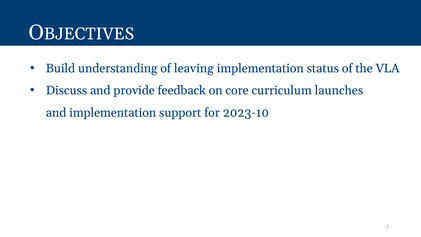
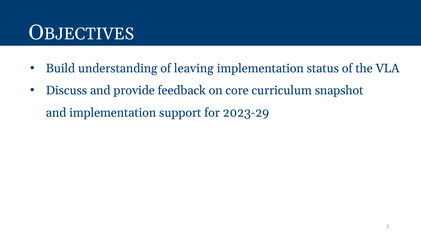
launches: launches -> snapshot
2023-10: 2023-10 -> 2023-29
